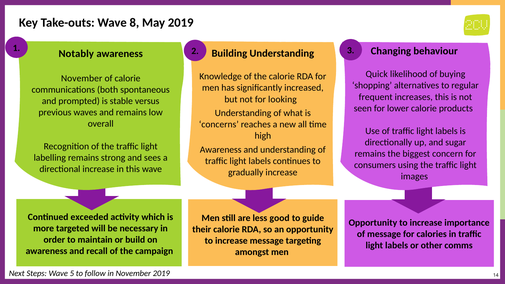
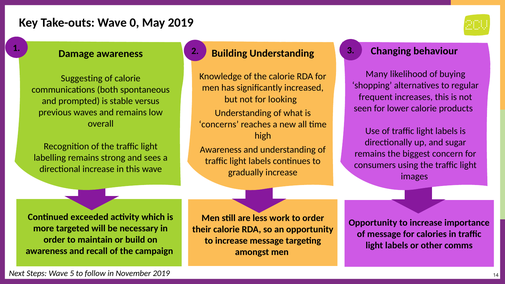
8: 8 -> 0
Notably: Notably -> Damage
Quick: Quick -> Many
November at (82, 78): November -> Suggesting
good: good -> work
to guide: guide -> order
